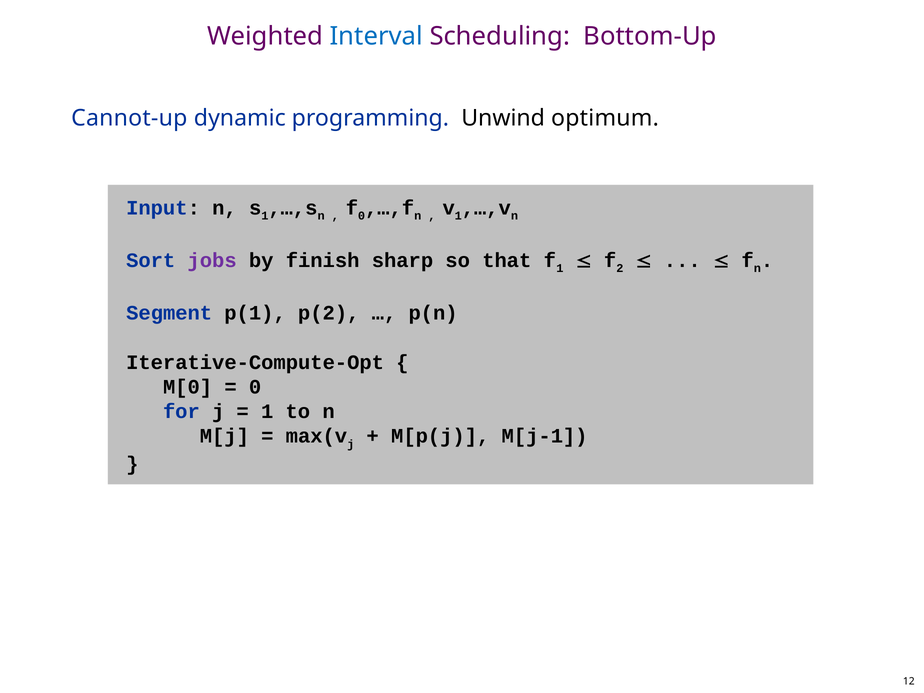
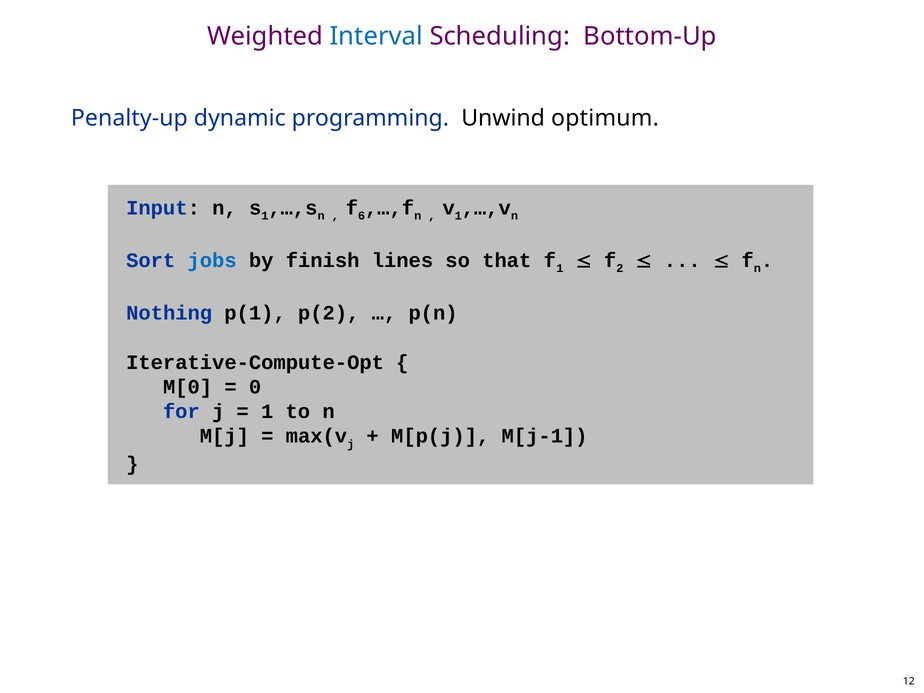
Cannot-up: Cannot-up -> Penalty-up
0 at (362, 216): 0 -> 6
jobs colour: purple -> blue
sharp: sharp -> lines
Segment: Segment -> Nothing
